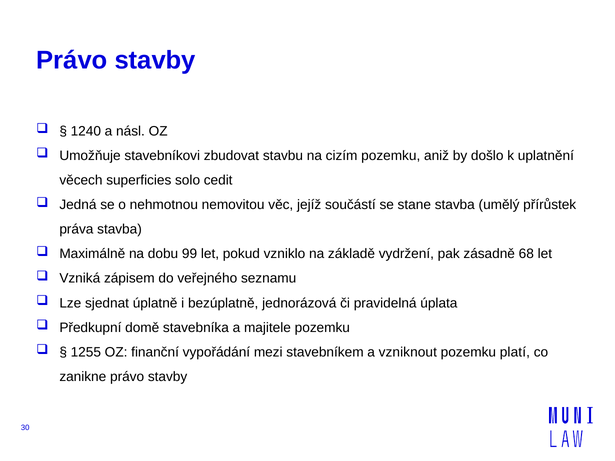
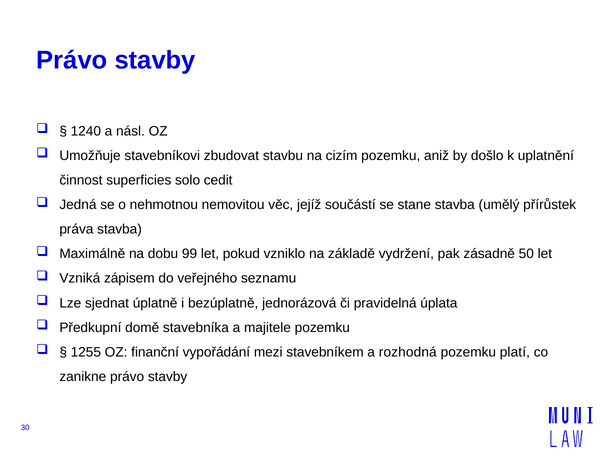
věcech: věcech -> činnost
68: 68 -> 50
vzniknout: vzniknout -> rozhodná
